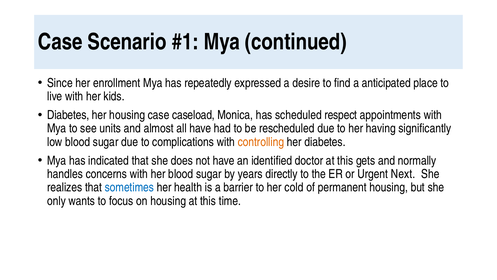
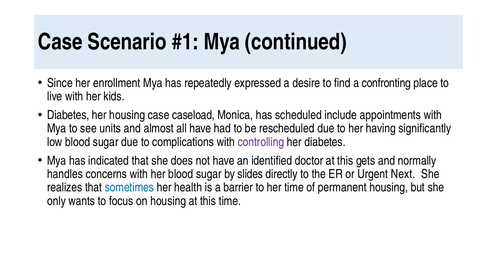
anticipated: anticipated -> confronting
respect: respect -> include
controlling colour: orange -> purple
years: years -> slides
her cold: cold -> time
